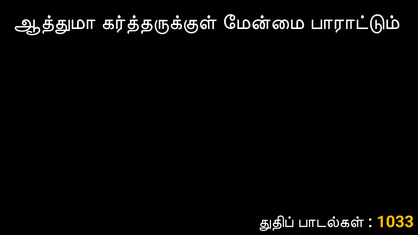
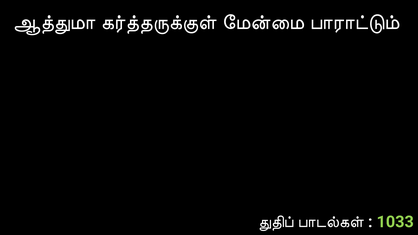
1033 colour: yellow -> light green
